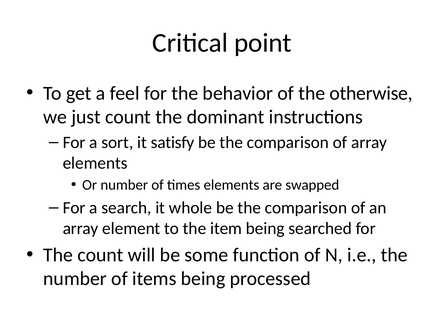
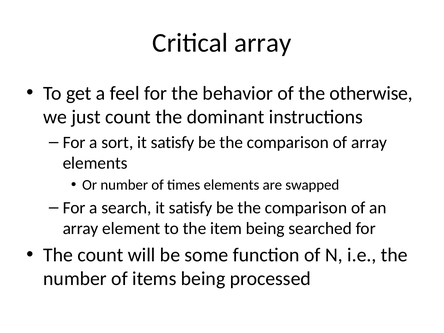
Critical point: point -> array
search it whole: whole -> satisfy
